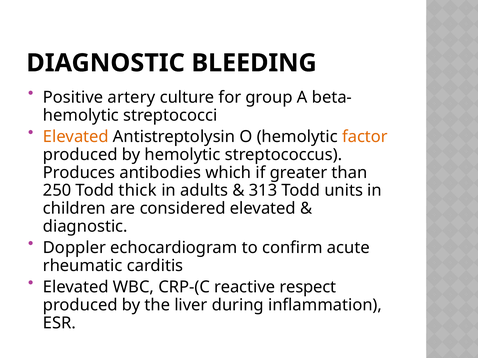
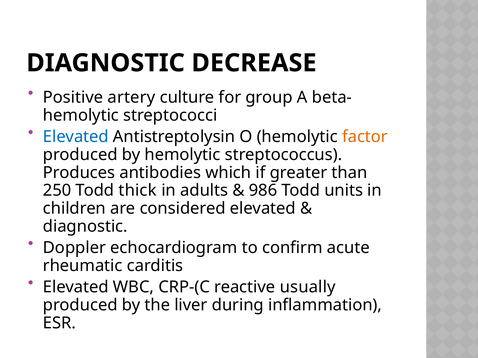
BLEEDING: BLEEDING -> DECREASE
Elevated at (76, 137) colour: orange -> blue
313: 313 -> 986
respect: respect -> usually
